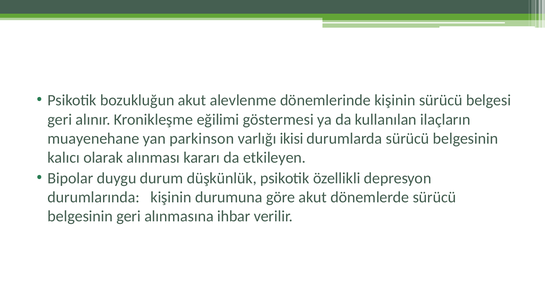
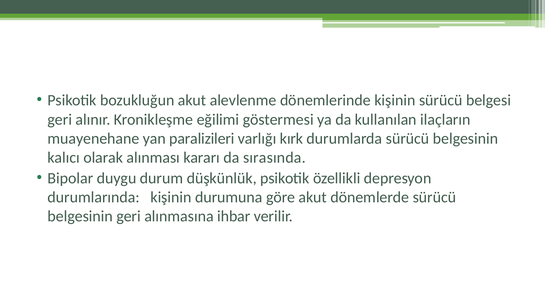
parkinson: parkinson -> paralizileri
ikisi: ikisi -> kırk
etkileyen: etkileyen -> sırasında
